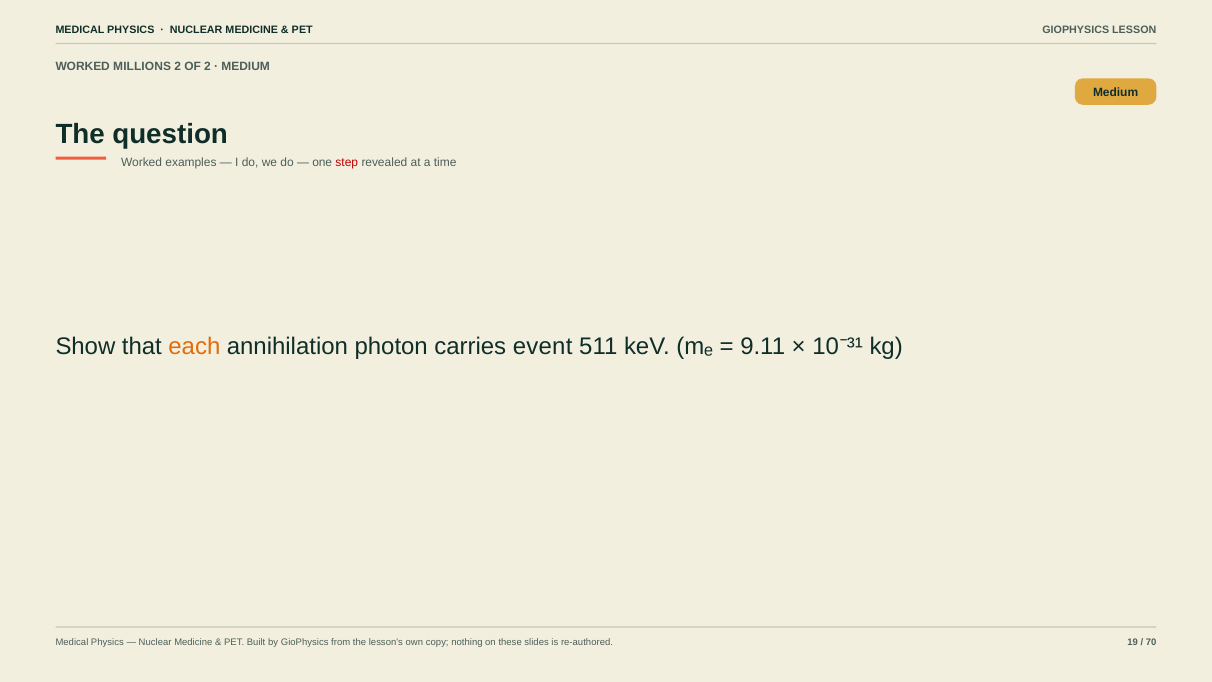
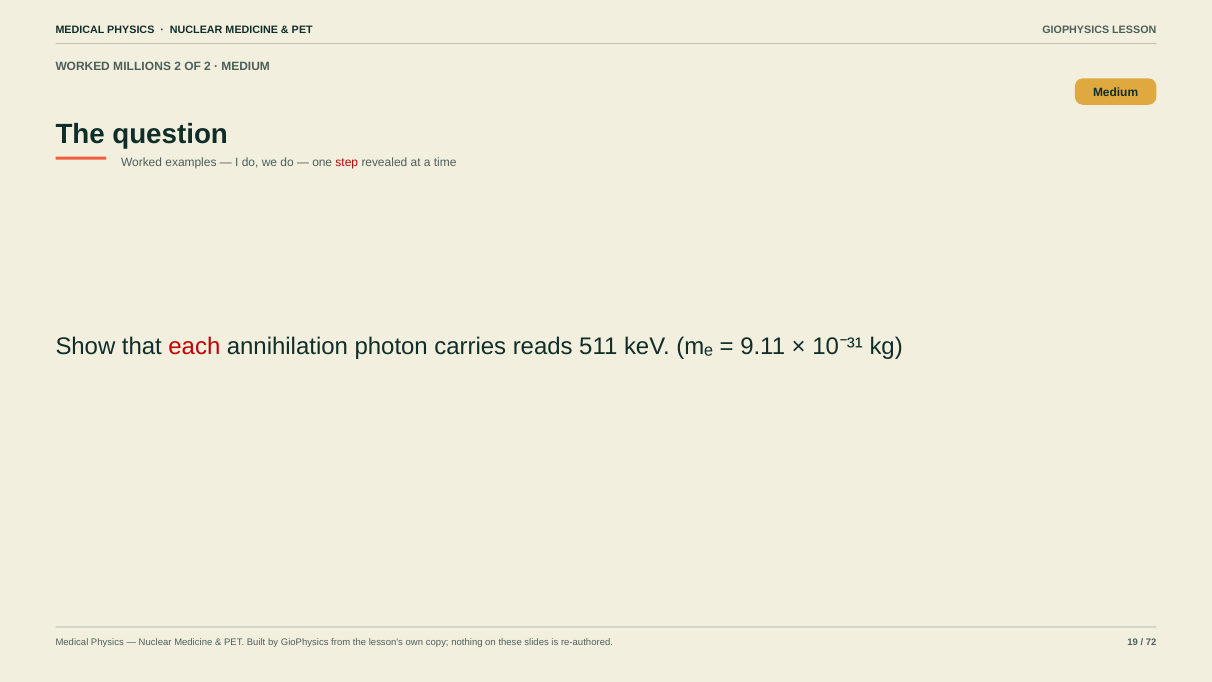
each colour: orange -> red
event: event -> reads
70: 70 -> 72
